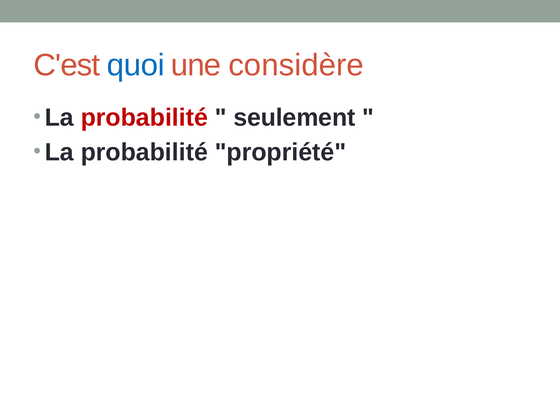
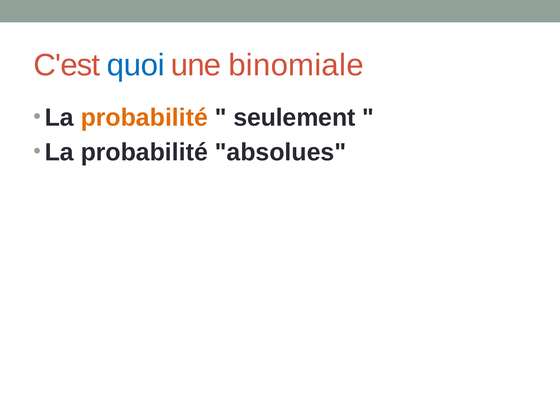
considère: considère -> binomiale
probabilité at (144, 117) colour: red -> orange
propriété: propriété -> absolues
